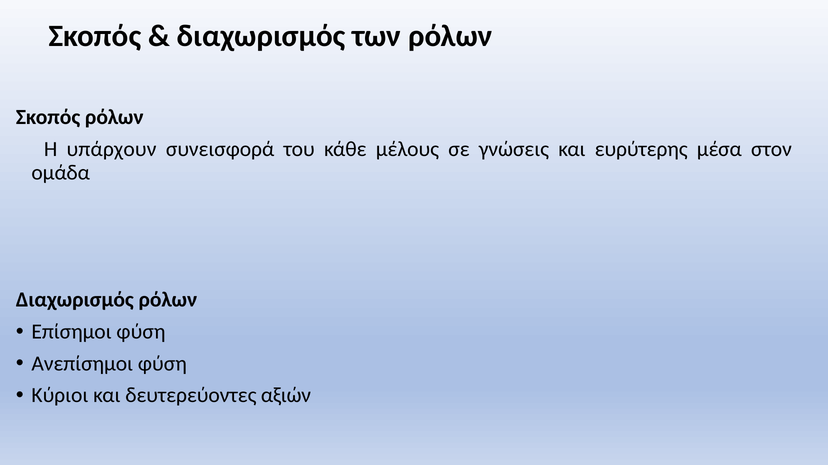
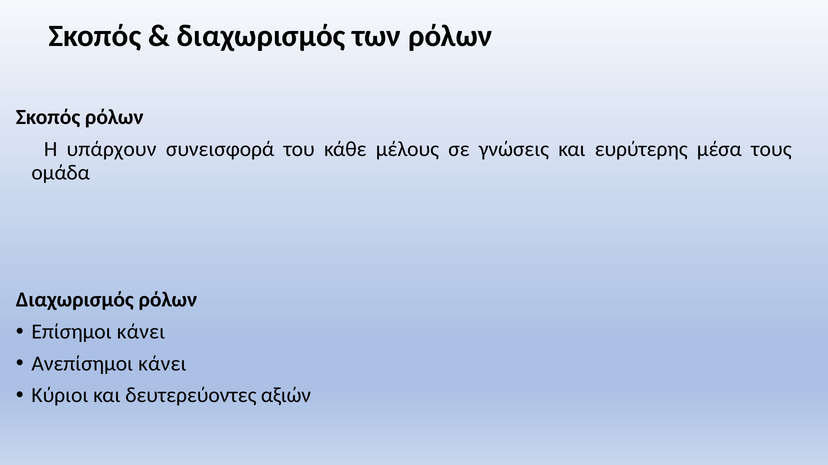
στον: στον -> τους
Επίσημοι φύση: φύση -> κάνει
Ανεπίσημοι φύση: φύση -> κάνει
